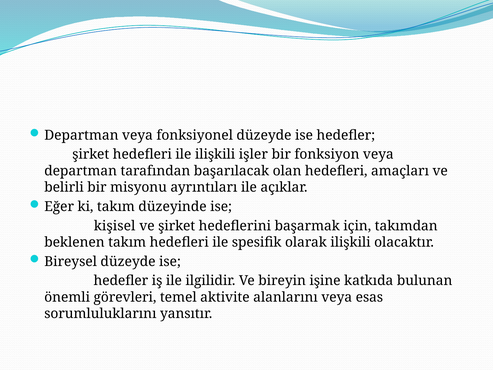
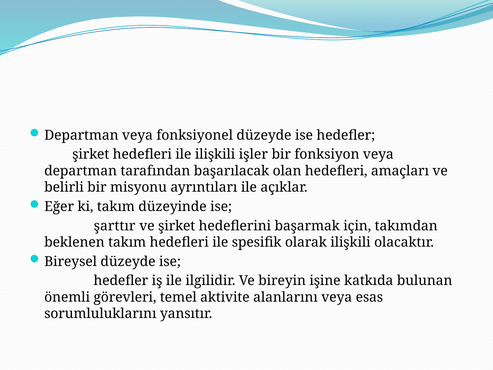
kişisel: kişisel -> şarttır
